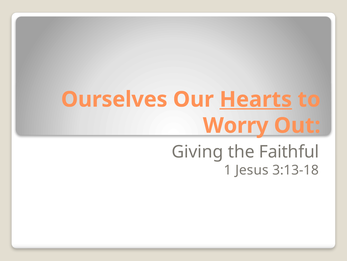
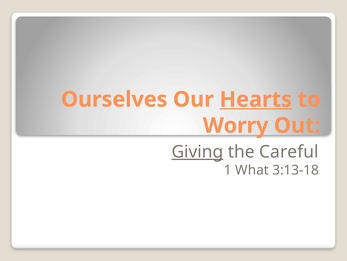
Giving underline: none -> present
Faithful: Faithful -> Careful
Jesus: Jesus -> What
